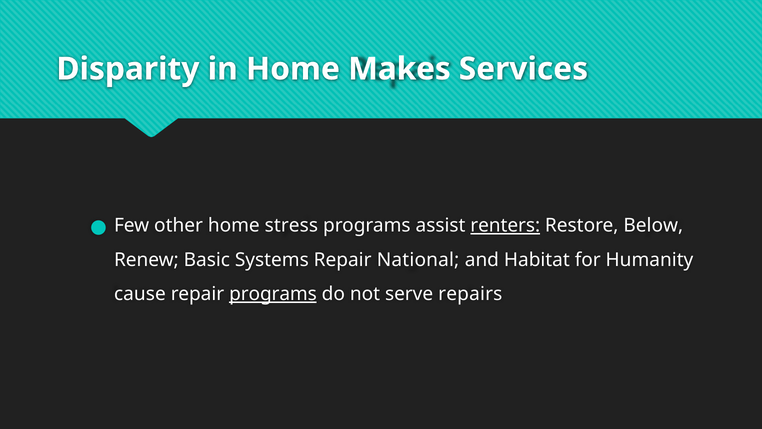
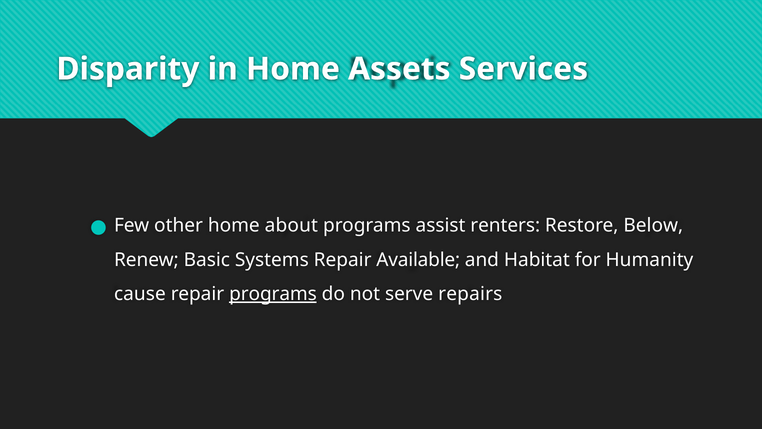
Makes: Makes -> Assets
stress: stress -> about
renters underline: present -> none
National: National -> Available
